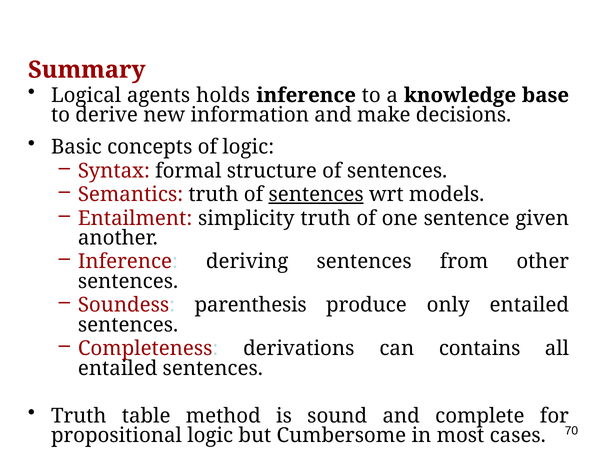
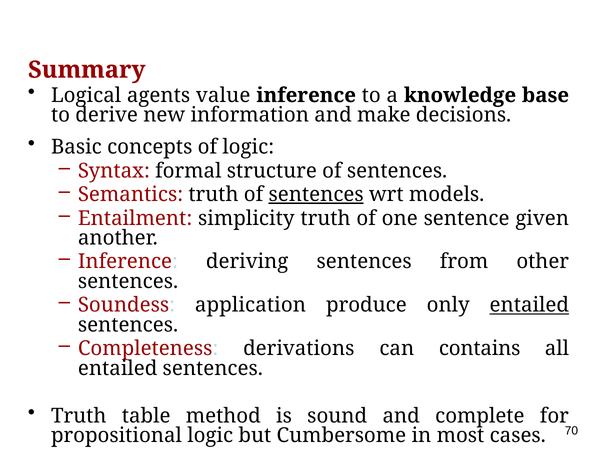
holds: holds -> value
Soundess parenthesis: parenthesis -> application
entailed at (529, 305) underline: none -> present
